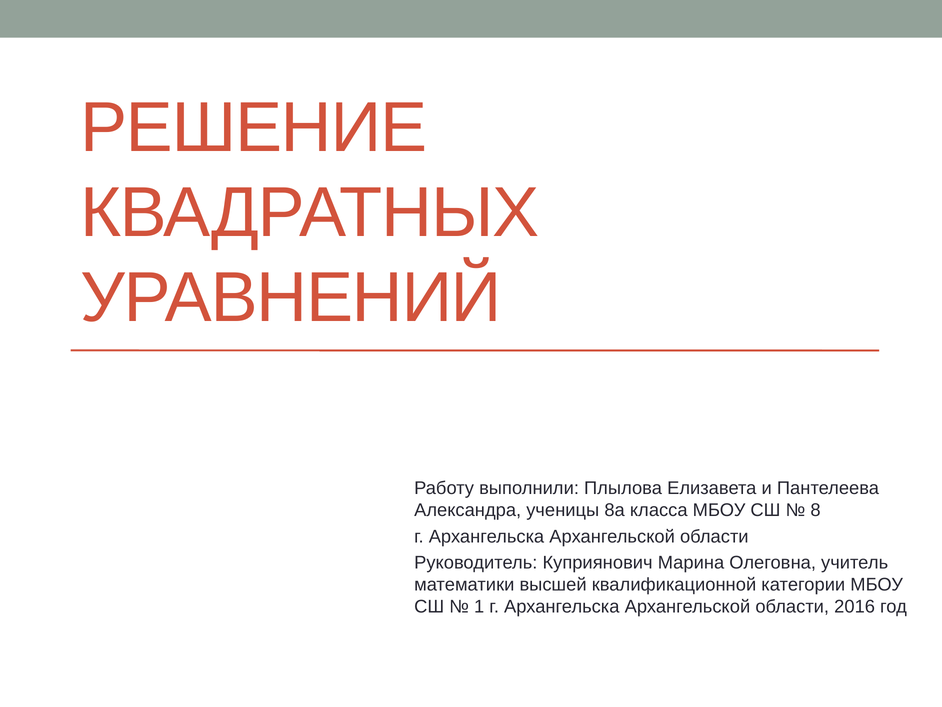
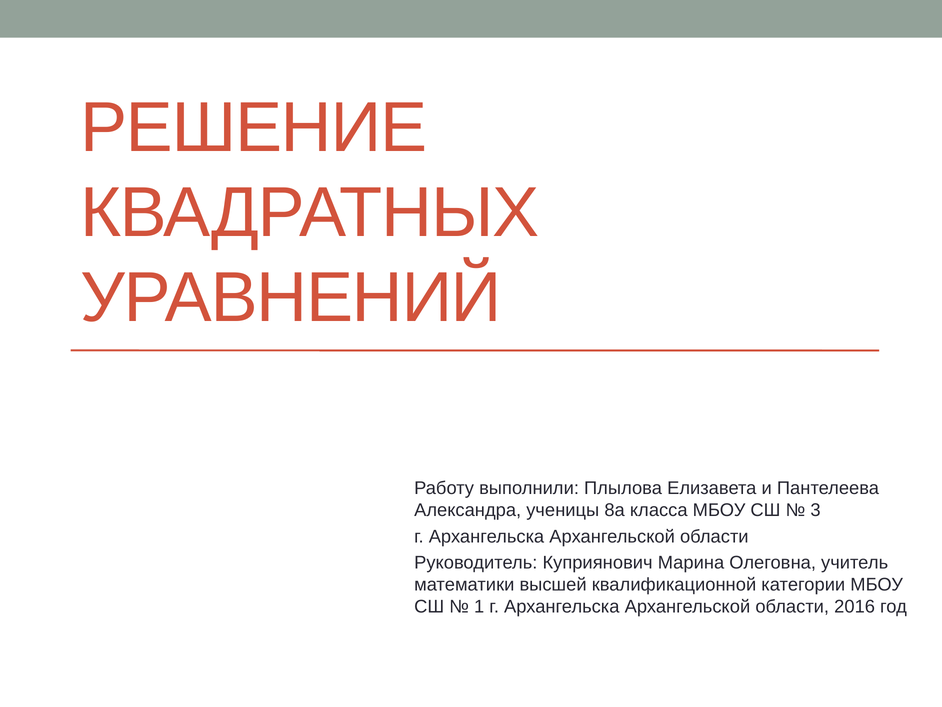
8: 8 -> 3
